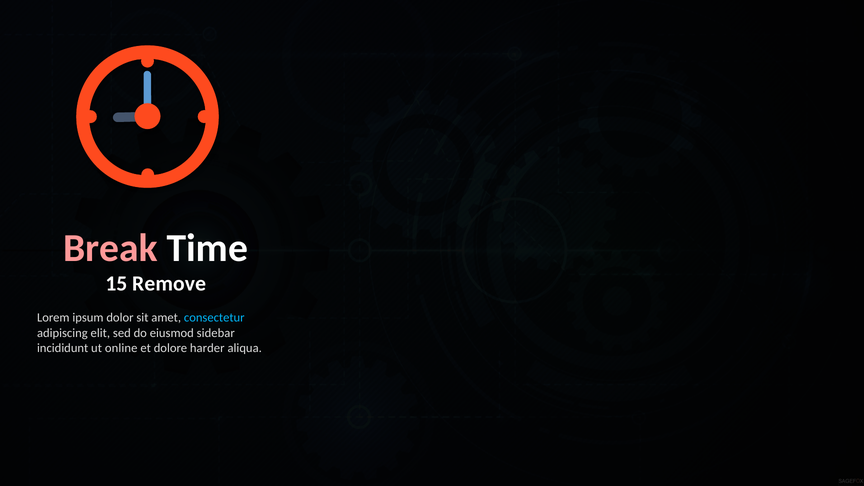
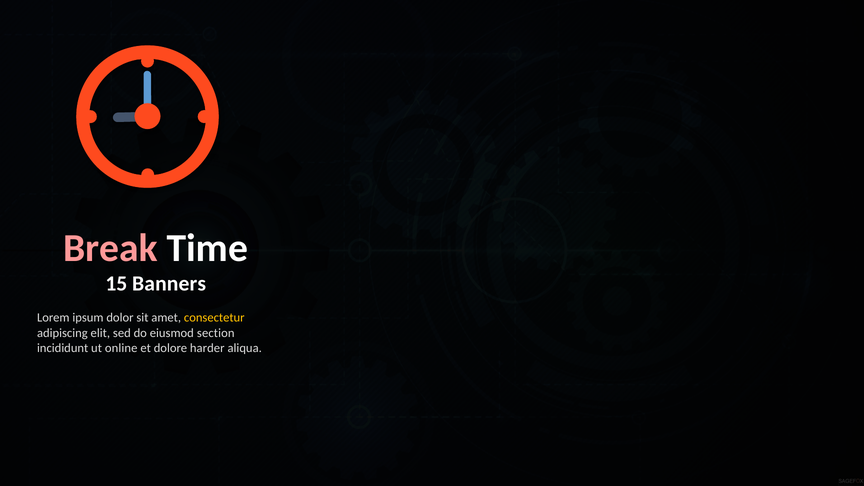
Remove: Remove -> Banners
consectetur colour: light blue -> yellow
sidebar: sidebar -> section
